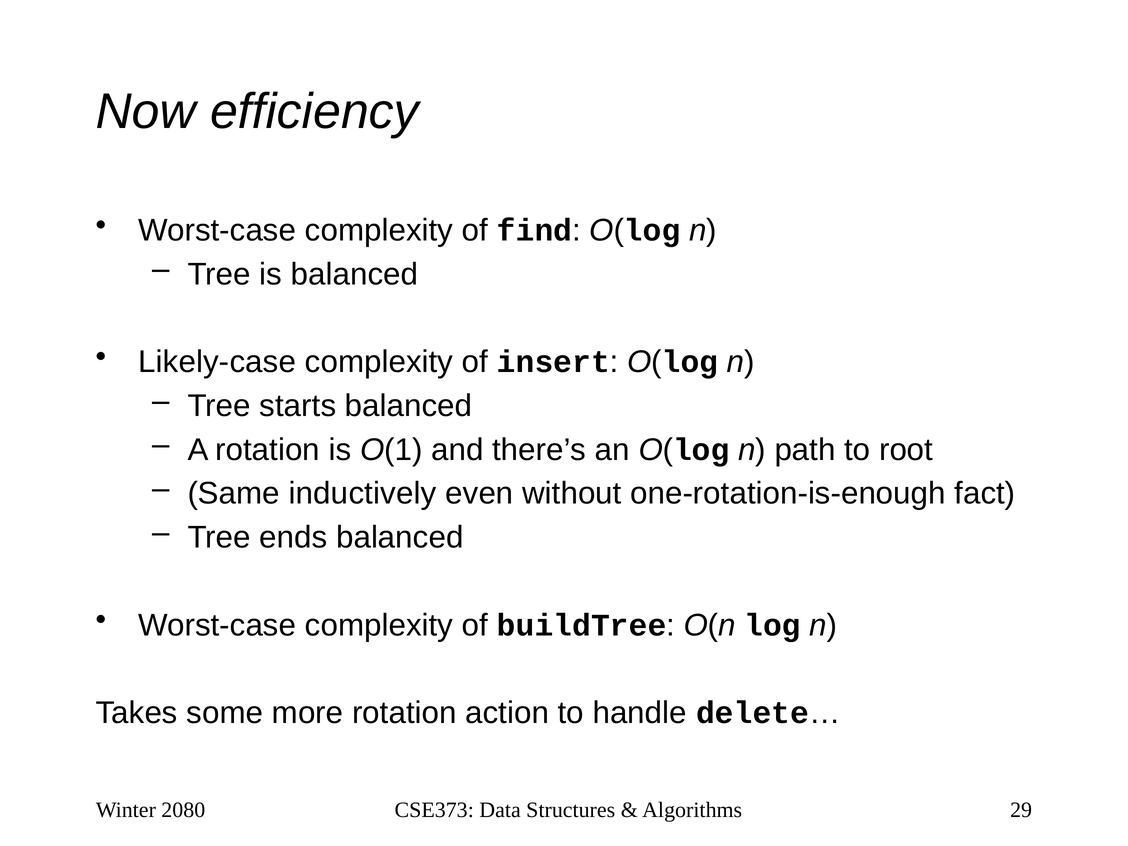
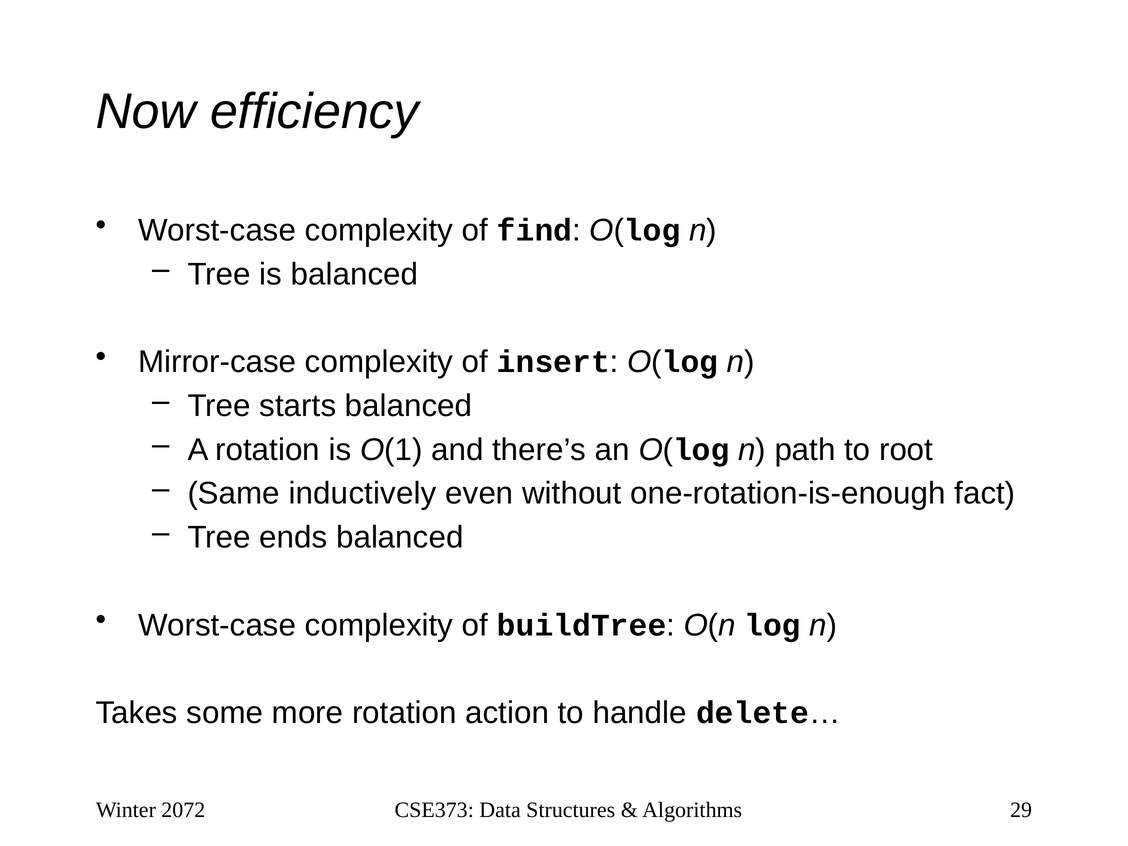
Likely-case: Likely-case -> Mirror-case
2080: 2080 -> 2072
